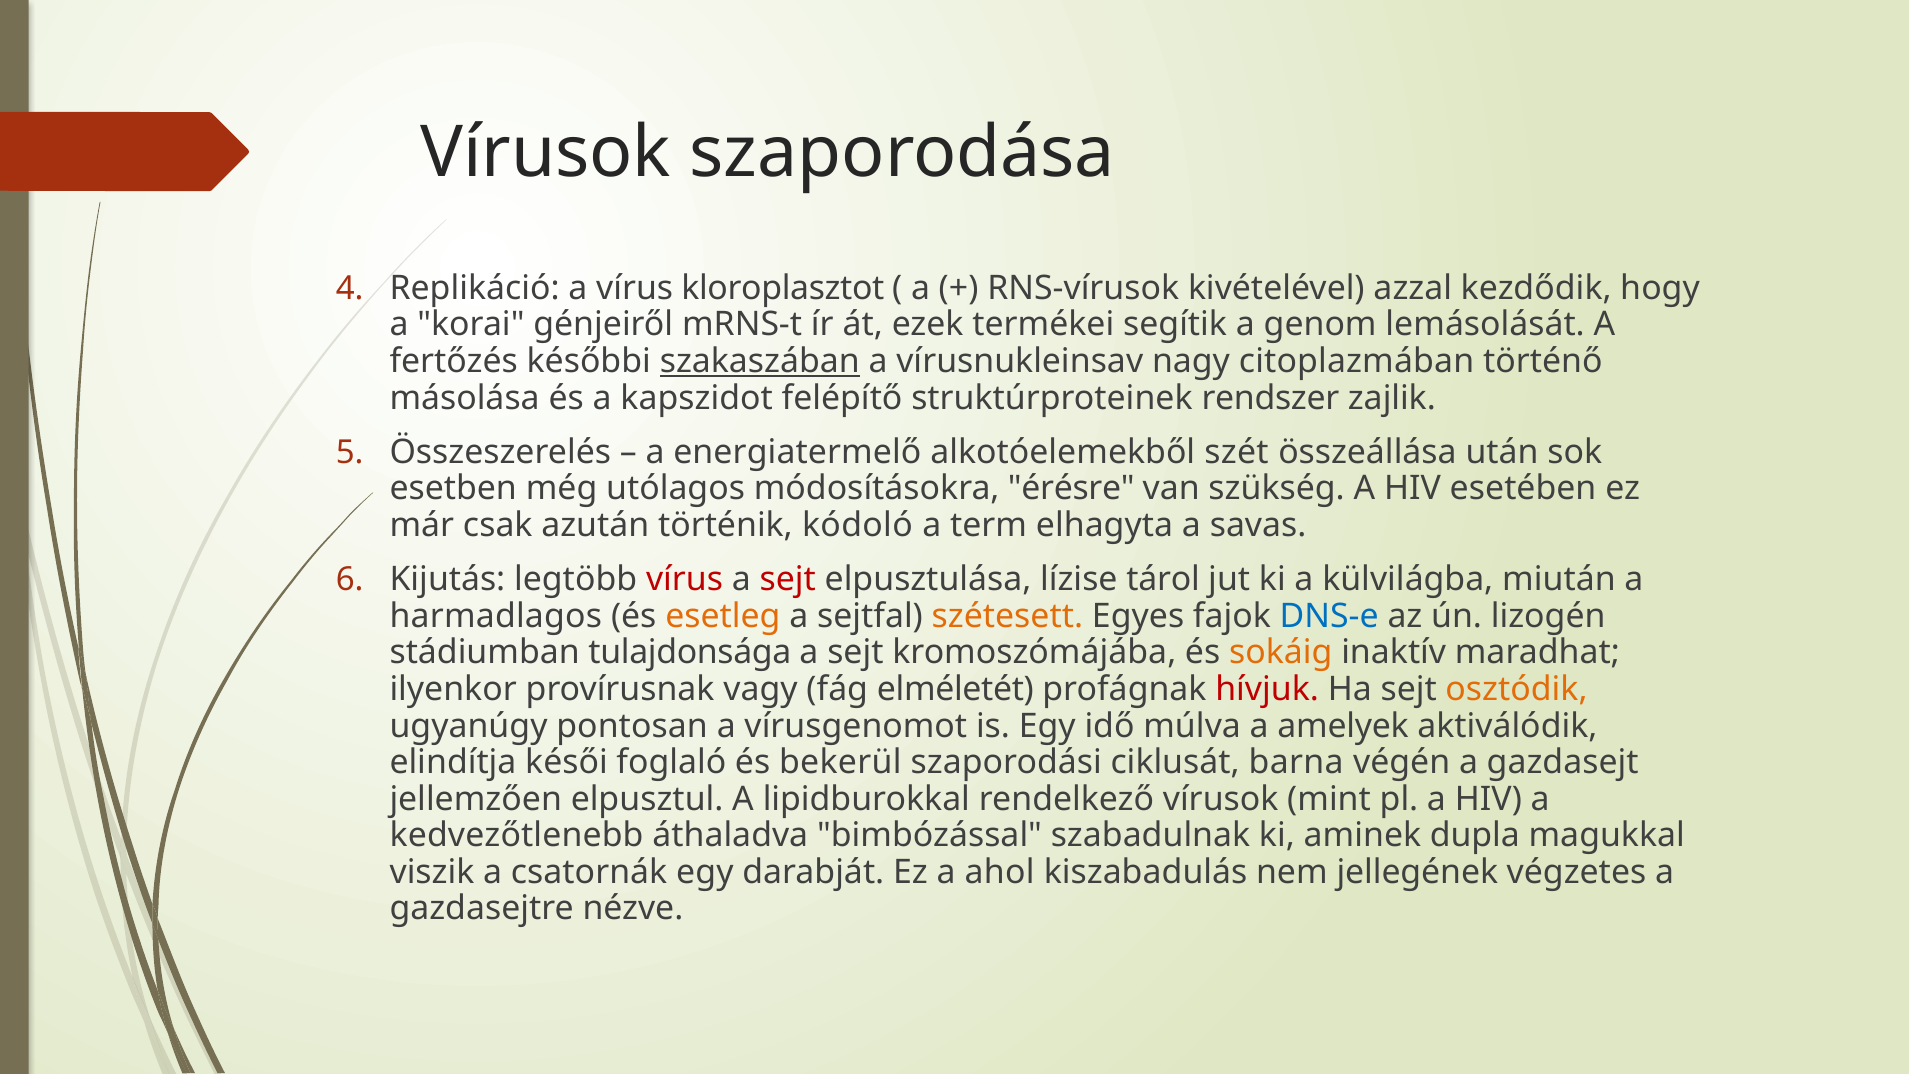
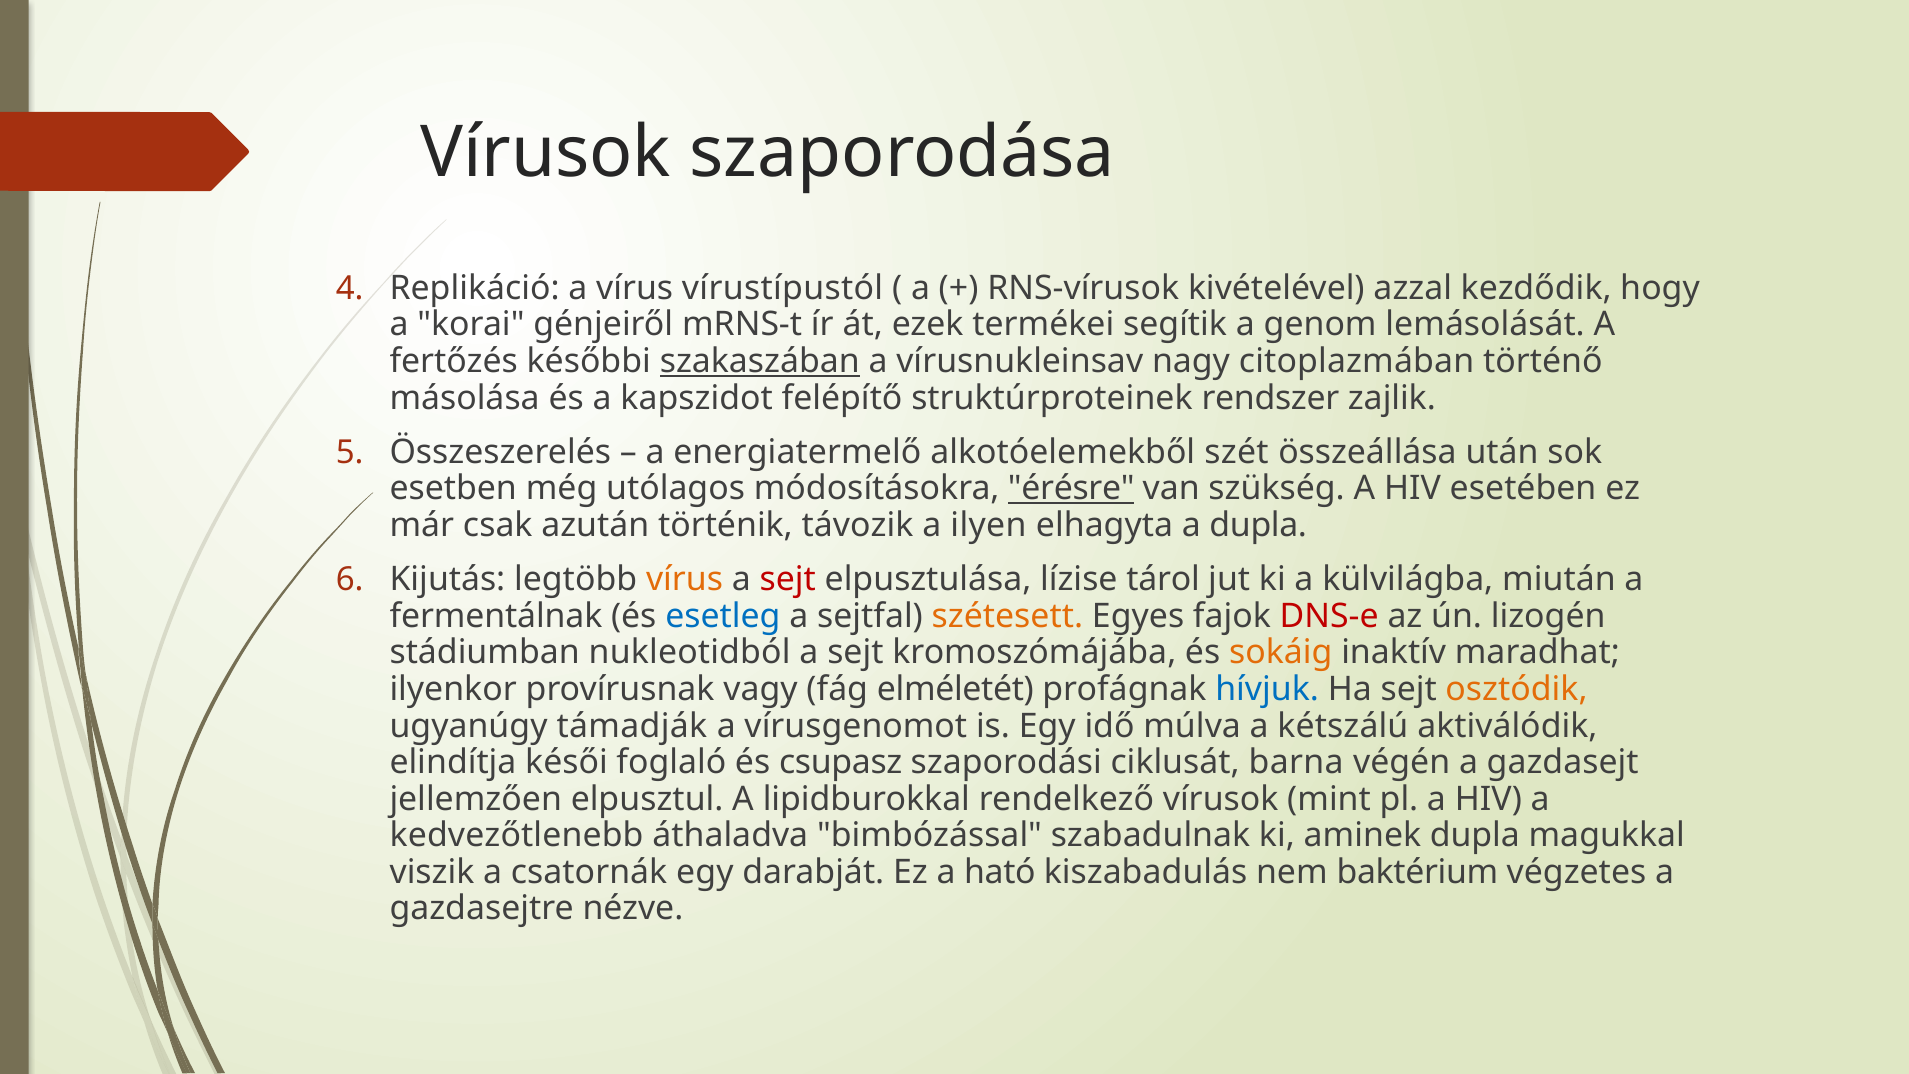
kloroplasztot: kloroplasztot -> vírustípustól
érésre underline: none -> present
kódoló: kódoló -> távozik
term: term -> ilyen
a savas: savas -> dupla
vírus at (684, 580) colour: red -> orange
harmadlagos: harmadlagos -> fermentálnak
esetleg colour: orange -> blue
DNS-e colour: blue -> red
tulajdonsága: tulajdonsága -> nukleotidból
hívjuk colour: red -> blue
pontosan: pontosan -> támadják
amelyek: amelyek -> kétszálú
bekerül: bekerül -> csupasz
ahol: ahol -> ható
jellegének: jellegének -> baktérium
